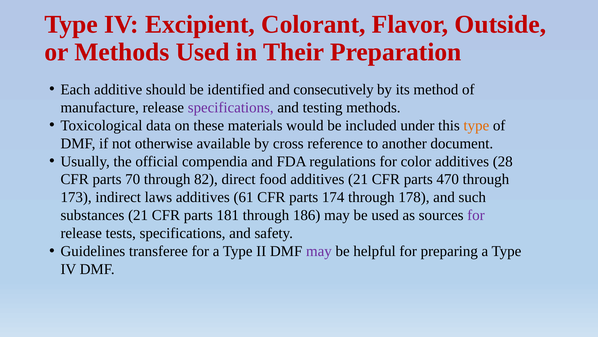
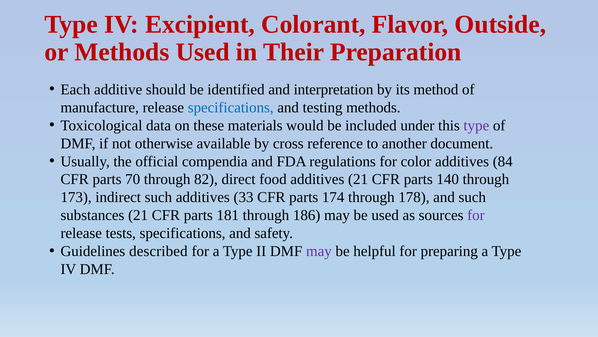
consecutively: consecutively -> interpretation
specifications at (231, 107) colour: purple -> blue
type at (476, 125) colour: orange -> purple
28: 28 -> 84
470: 470 -> 140
indirect laws: laws -> such
61: 61 -> 33
transferee: transferee -> described
